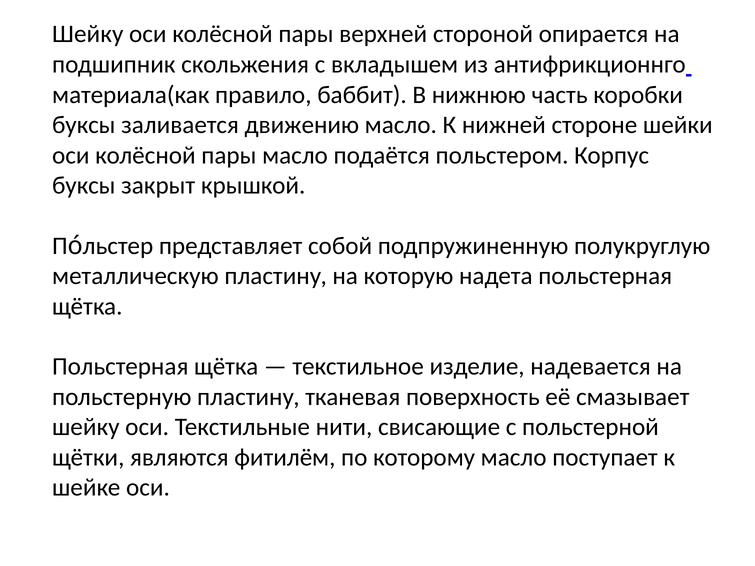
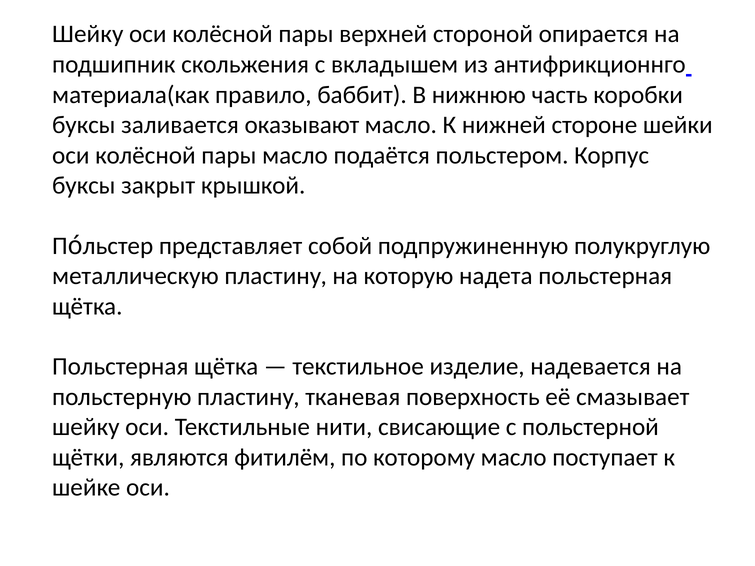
движению: движению -> оказывают
